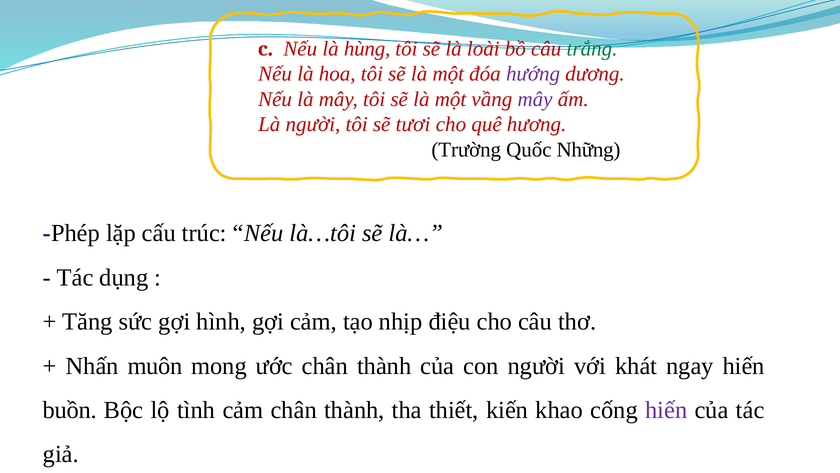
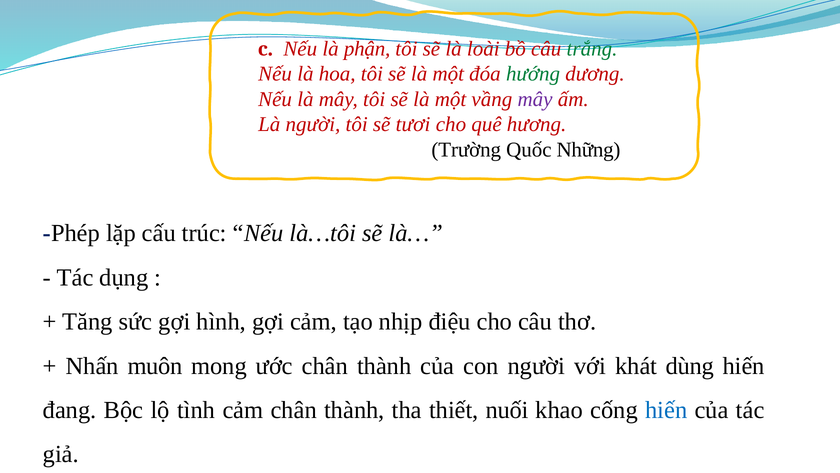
hùng: hùng -> phận
hướng colour: purple -> green
ngay: ngay -> dùng
buồn: buồn -> đang
kiến: kiến -> nuối
hiến at (666, 410) colour: purple -> blue
